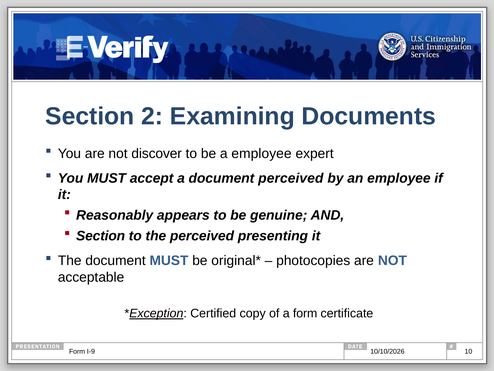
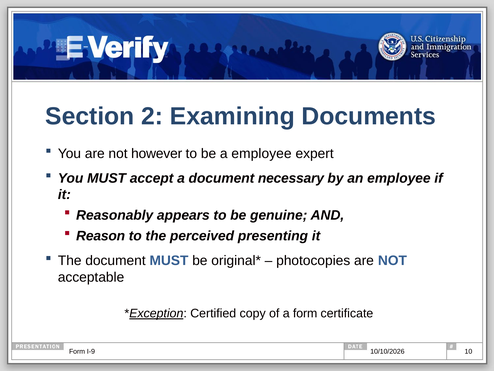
discover: discover -> however
document perceived: perceived -> necessary
Section at (101, 236): Section -> Reason
